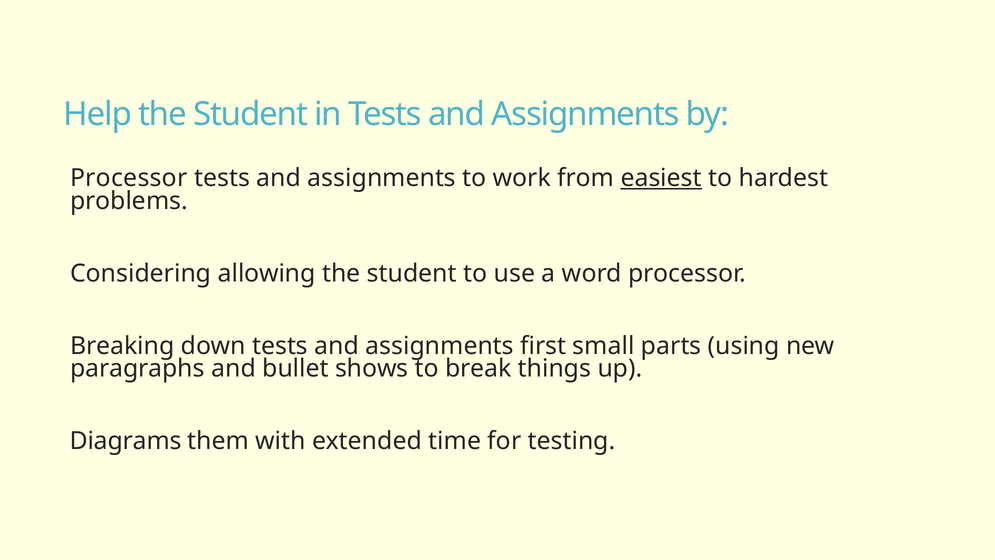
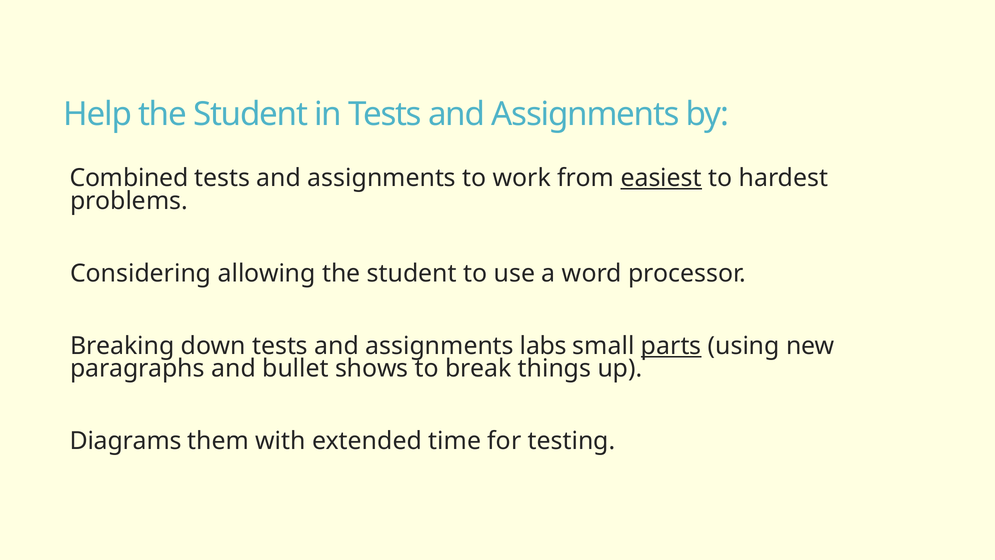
Processor at (129, 178): Processor -> Combined
first: first -> labs
parts underline: none -> present
